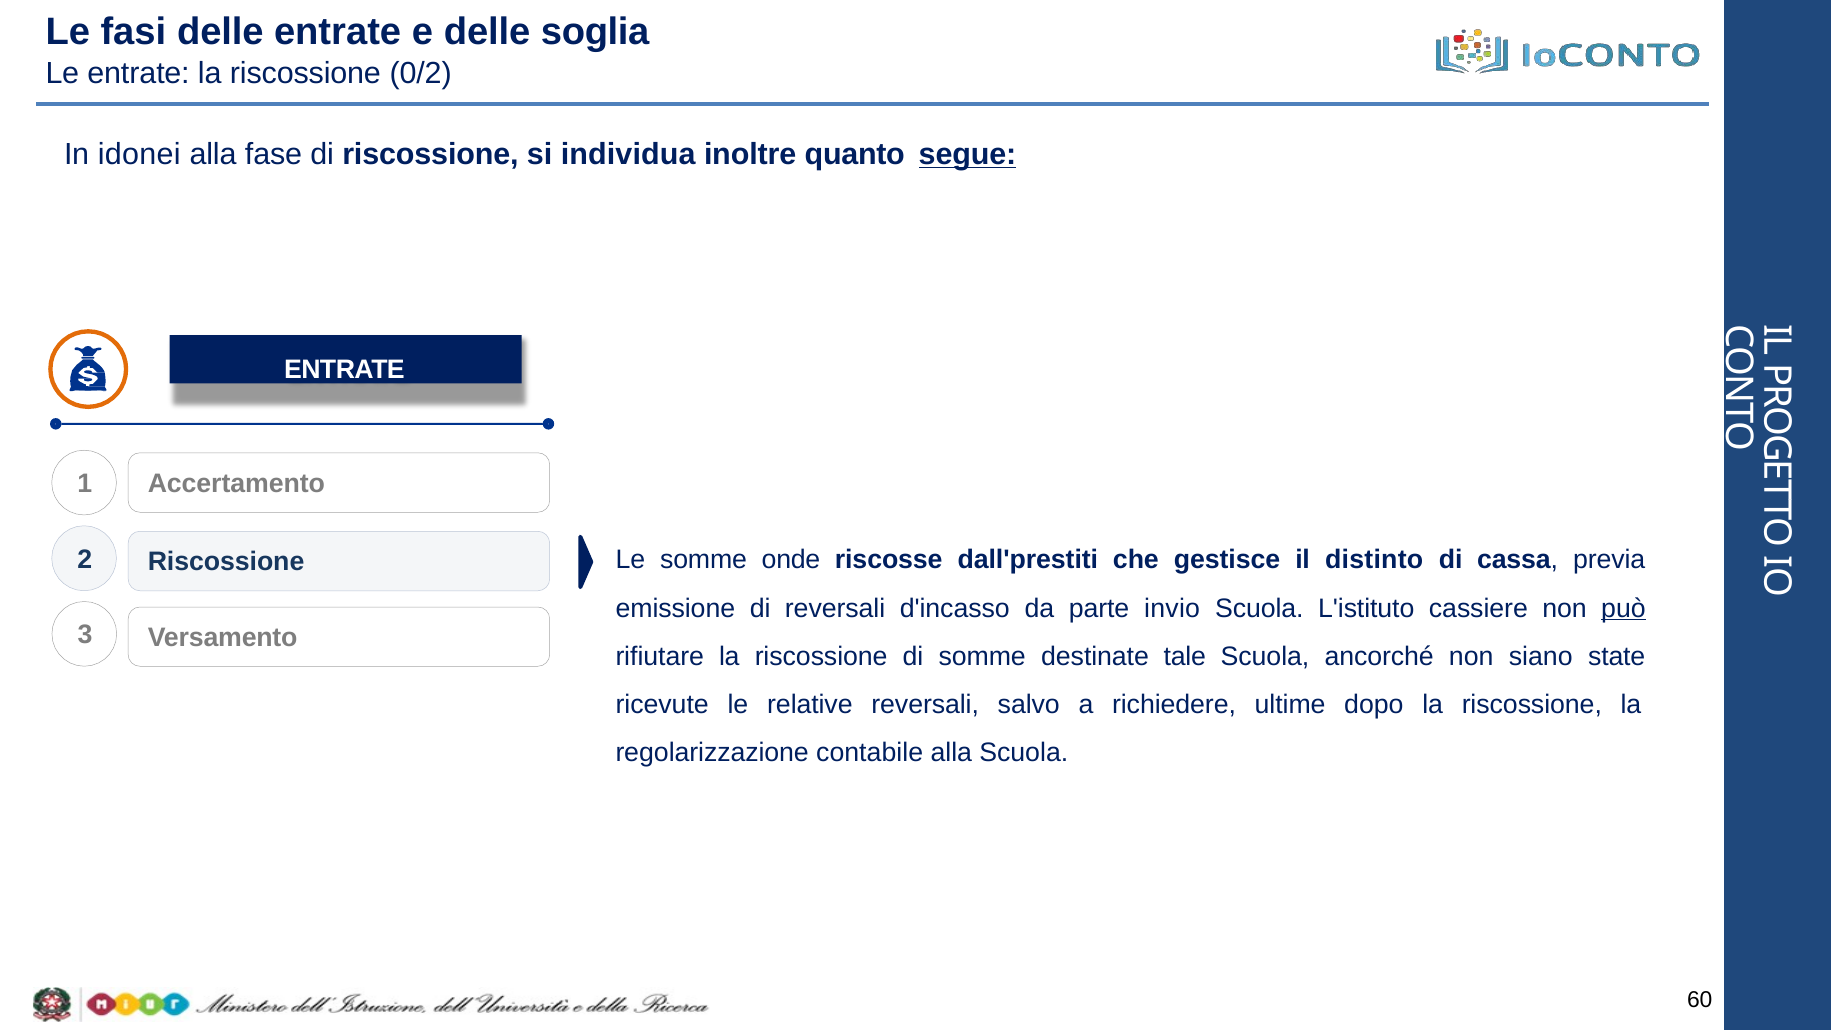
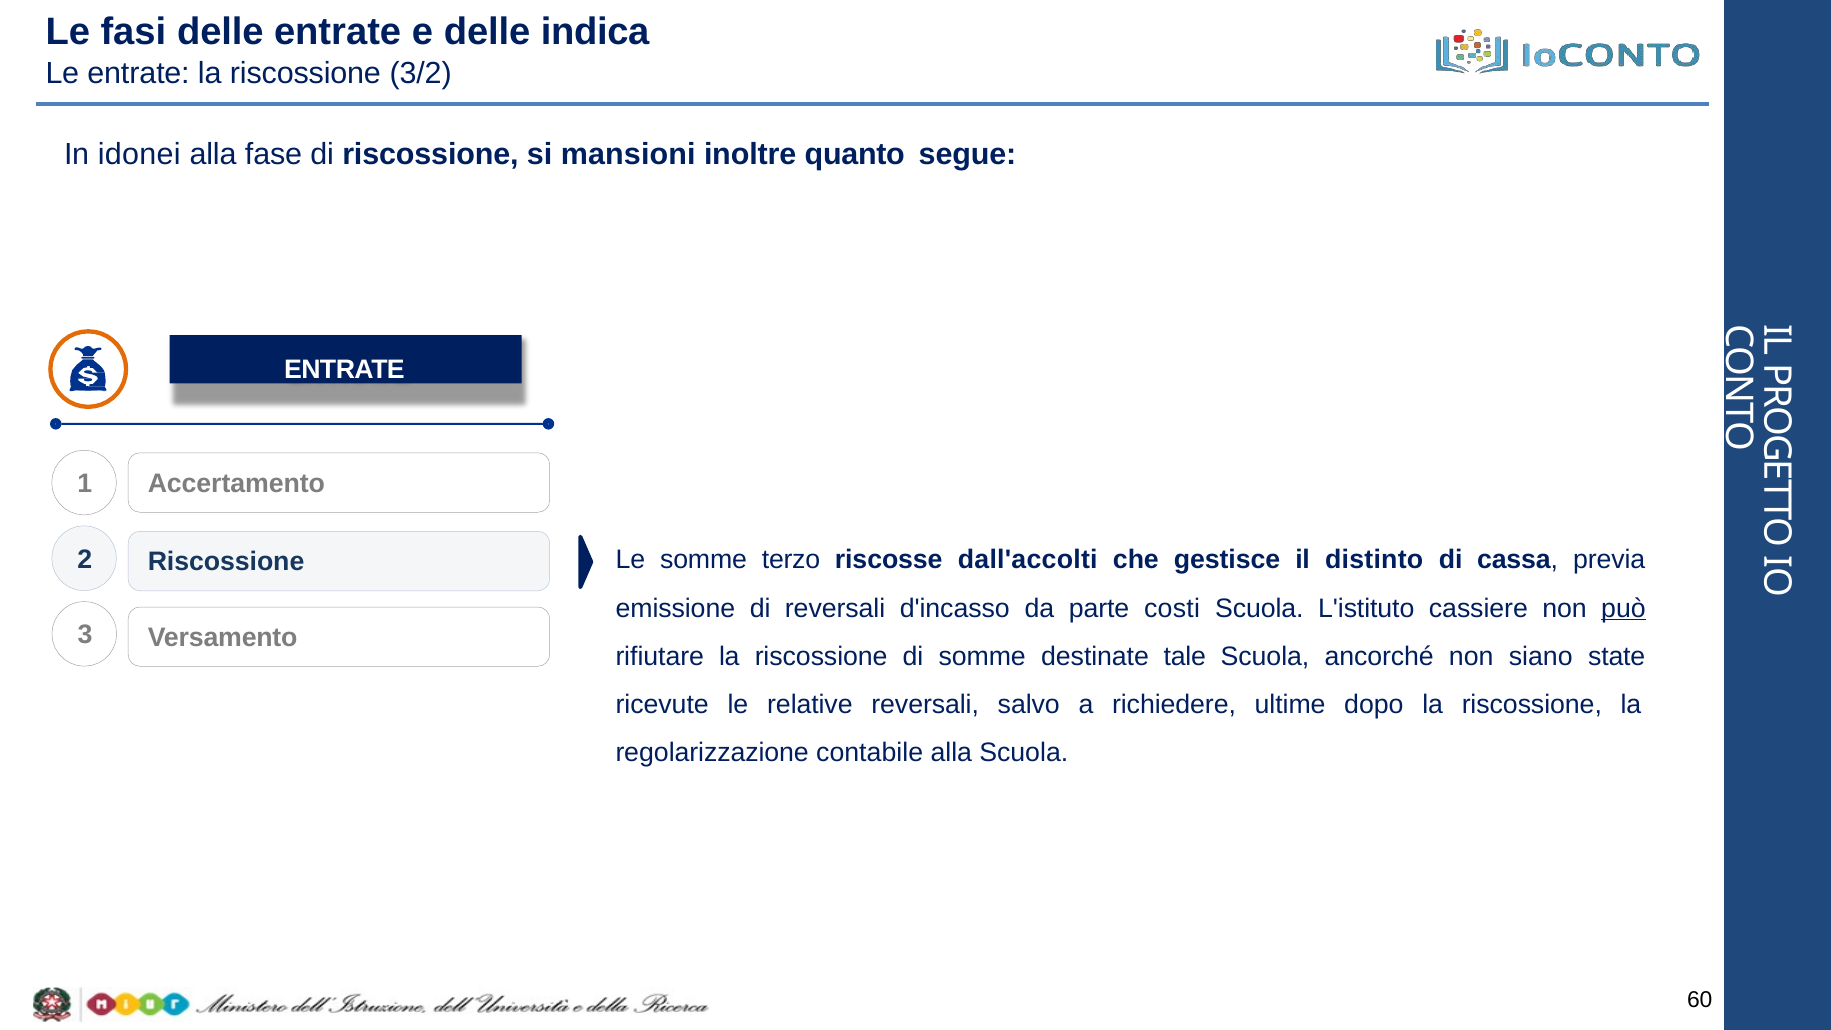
soglia: soglia -> indica
0/2: 0/2 -> 3/2
individua: individua -> mansioni
segue underline: present -> none
onde: onde -> terzo
dall'prestiti: dall'prestiti -> dall'accolti
invio: invio -> costi
